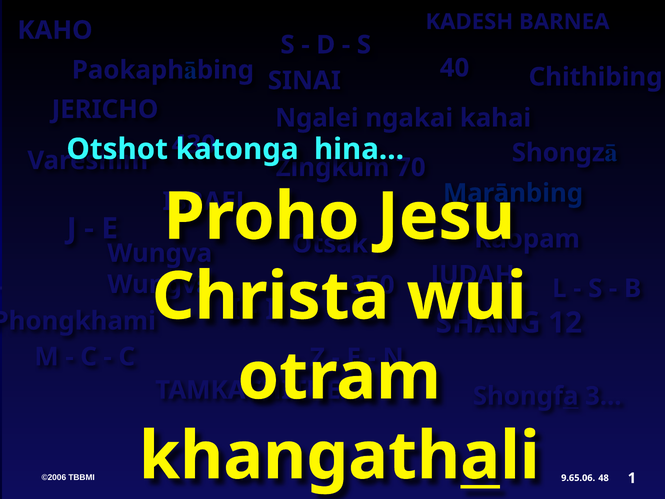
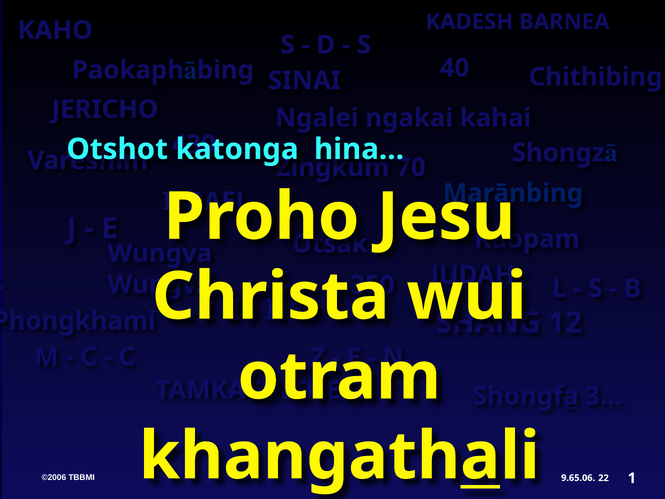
48: 48 -> 22
